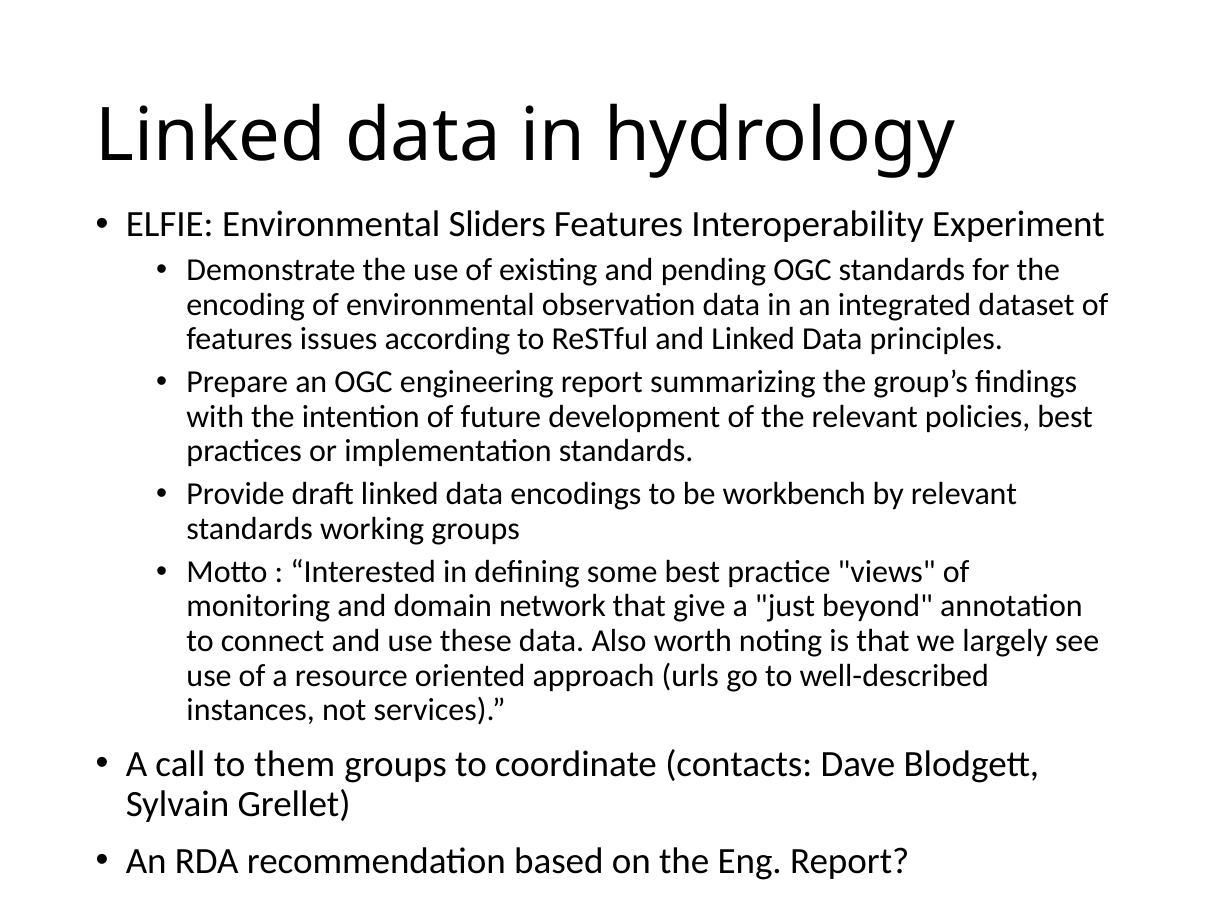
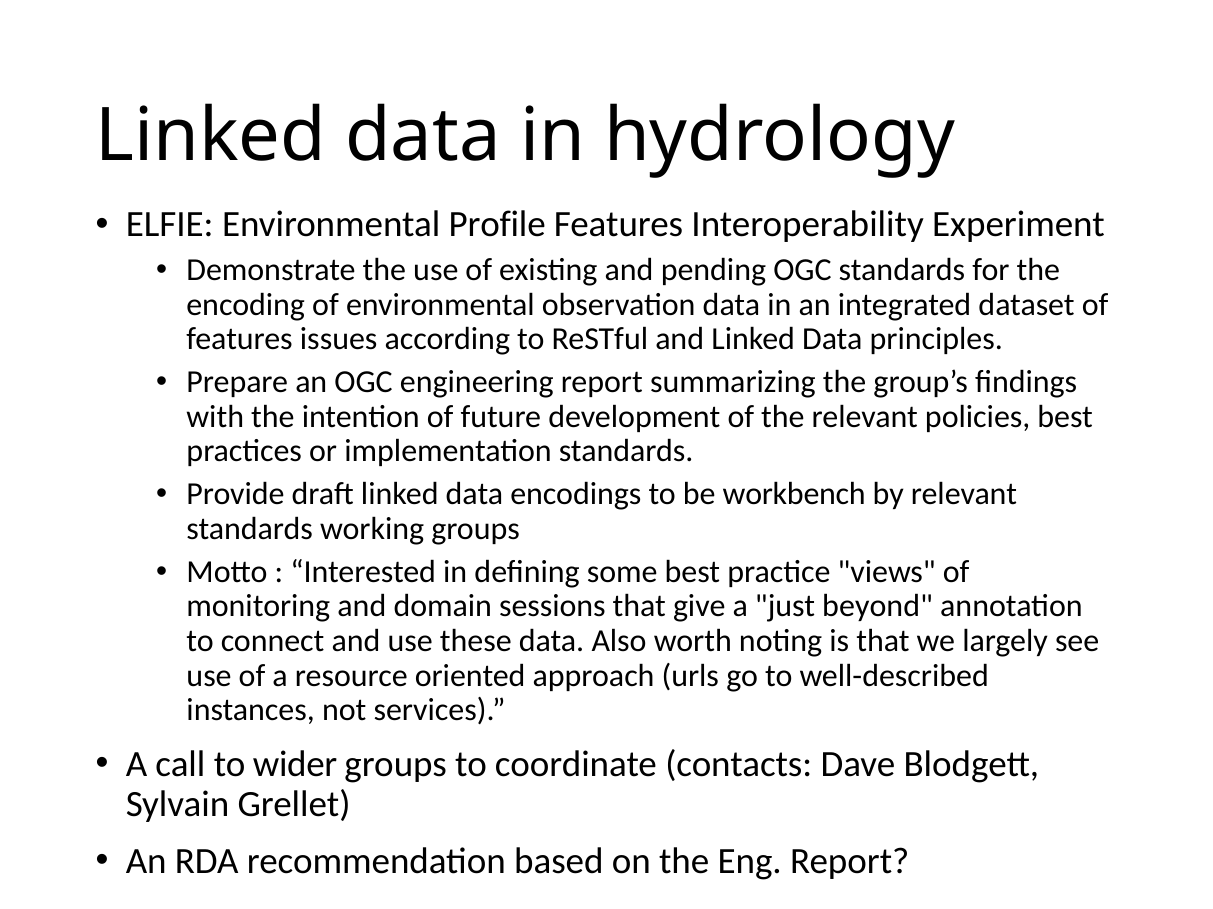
Sliders: Sliders -> Profile
network: network -> sessions
them: them -> wider
